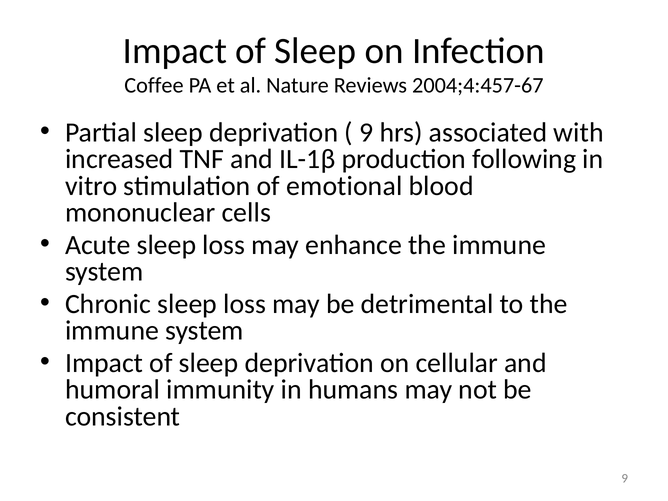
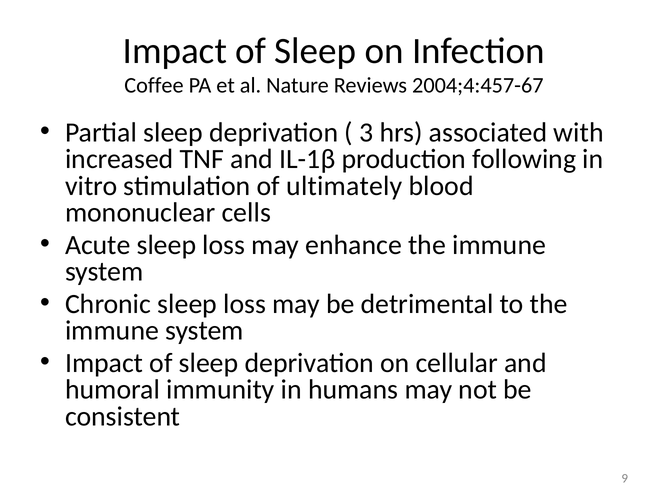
9 at (366, 132): 9 -> 3
emotional: emotional -> ultimately
